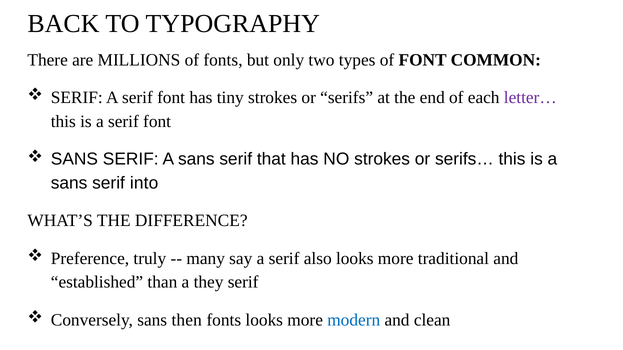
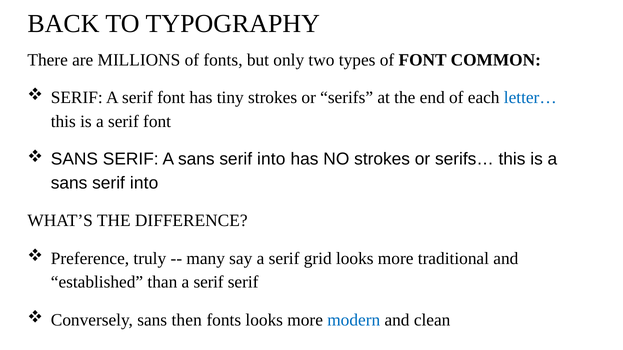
letter… colour: purple -> blue
that at (271, 159): that -> into
also: also -> grid
than a they: they -> serif
